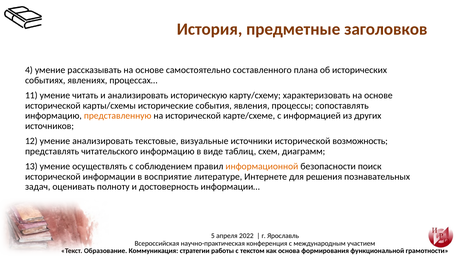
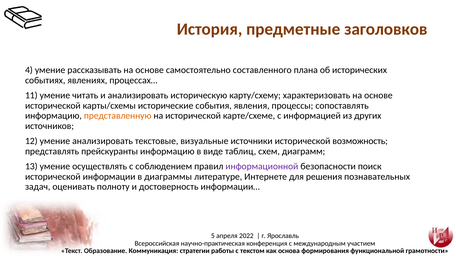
читательского: читательского -> прейскуранты
информационной colour: orange -> purple
восприятие: восприятие -> диаграммы
